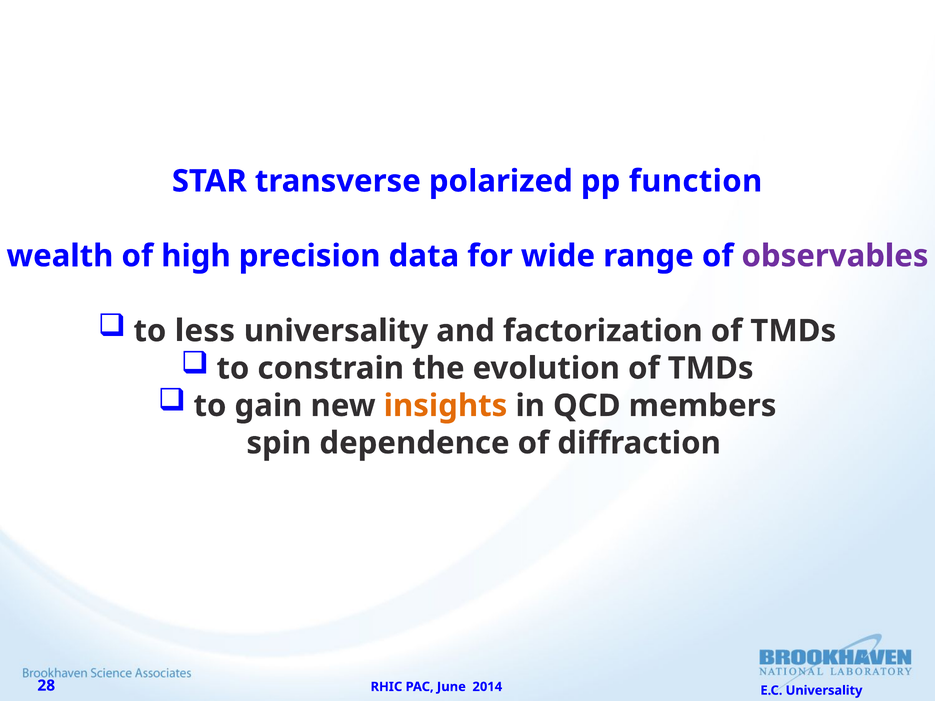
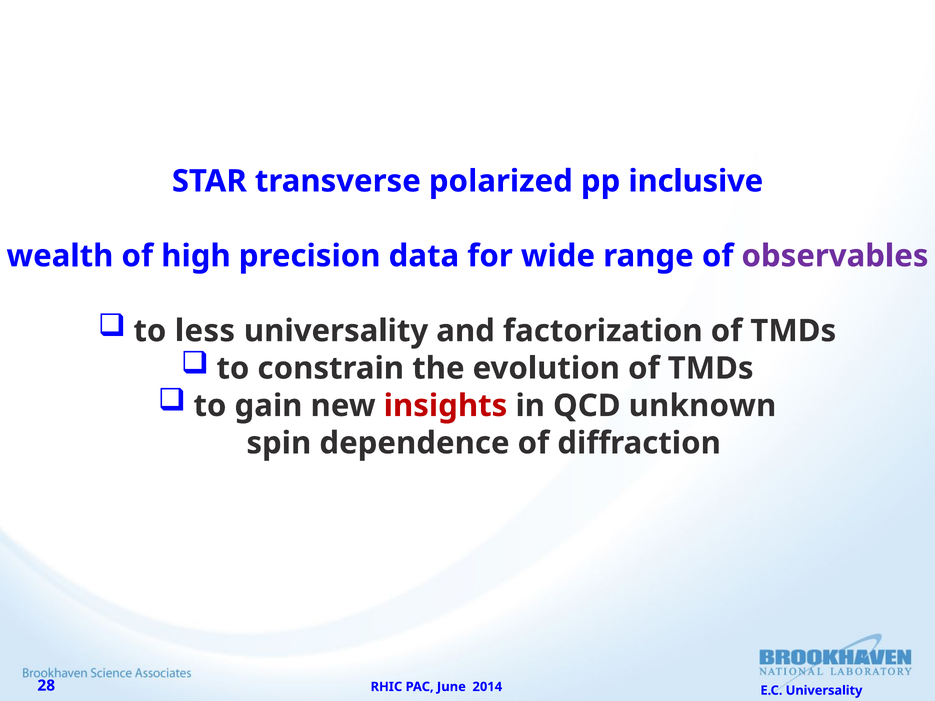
function: function -> inclusive
insights colour: orange -> red
members: members -> unknown
